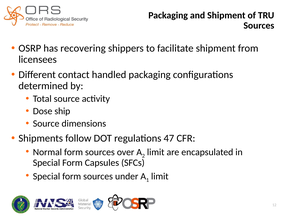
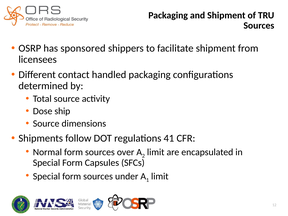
recovering: recovering -> sponsored
47: 47 -> 41
